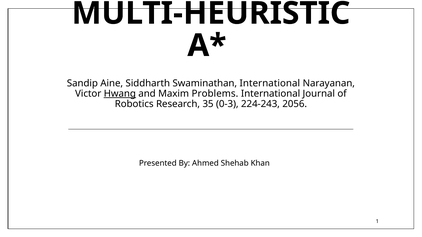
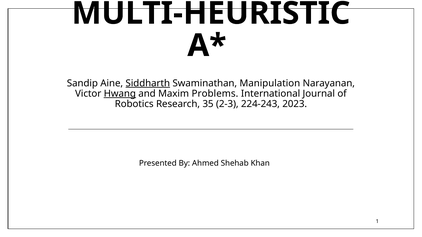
Siddharth underline: none -> present
Swaminathan International: International -> Manipulation
0-3: 0-3 -> 2-3
2056: 2056 -> 2023
